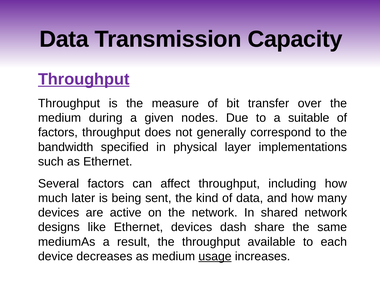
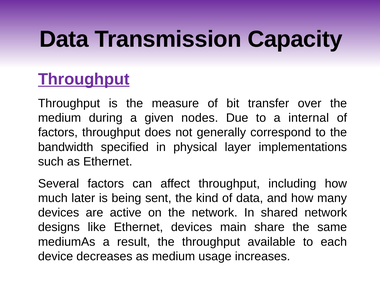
suitable: suitable -> internal
dash: dash -> main
usage underline: present -> none
